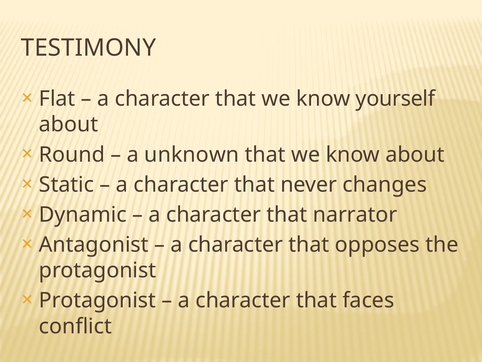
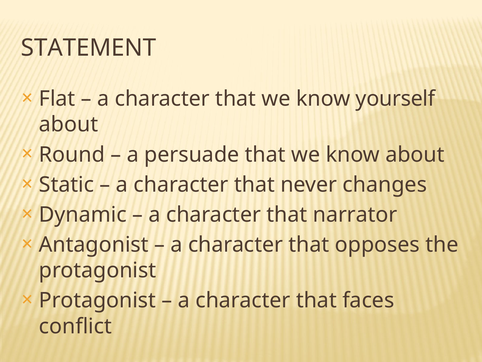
TESTIMONY: TESTIMONY -> STATEMENT
unknown: unknown -> persuade
